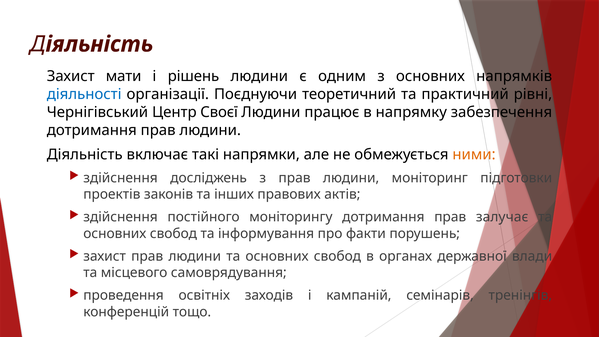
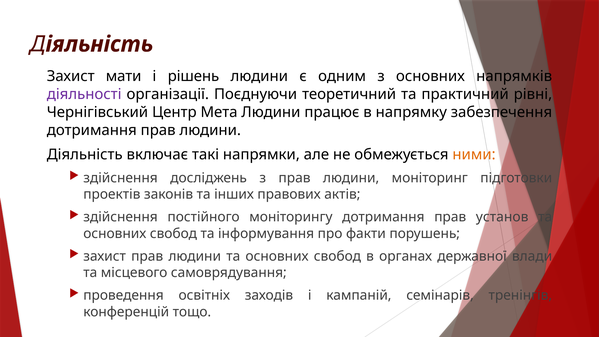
діяльності colour: blue -> purple
Своєї: Своєї -> Мета
залучає: залучає -> установ
